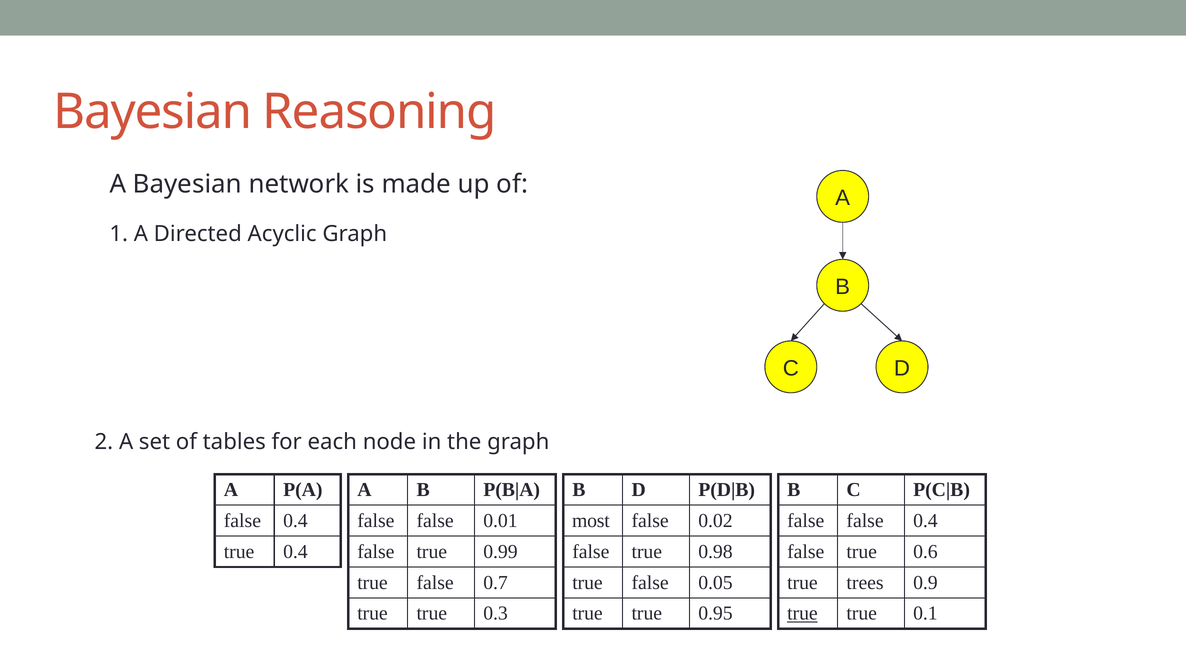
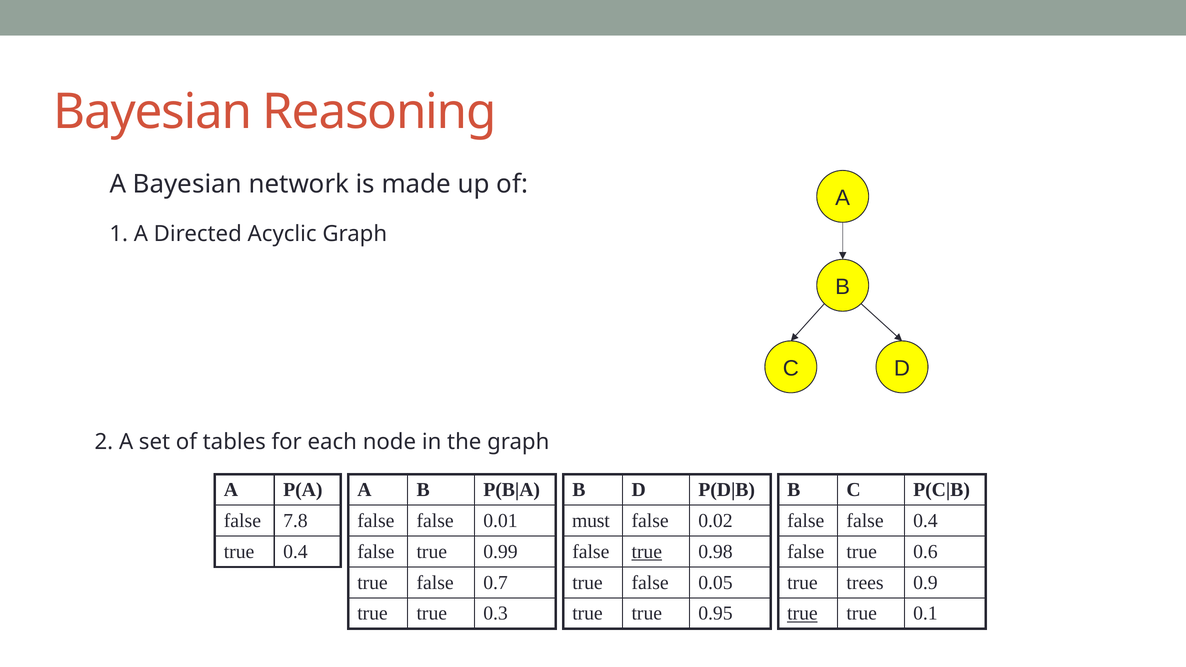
0.4 at (295, 521): 0.4 -> 7.8
most: most -> must
true at (647, 552) underline: none -> present
